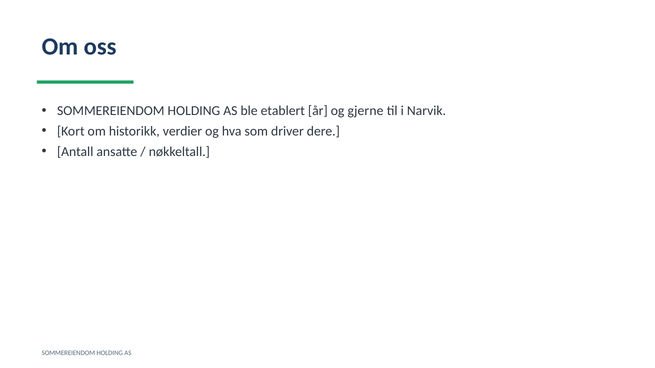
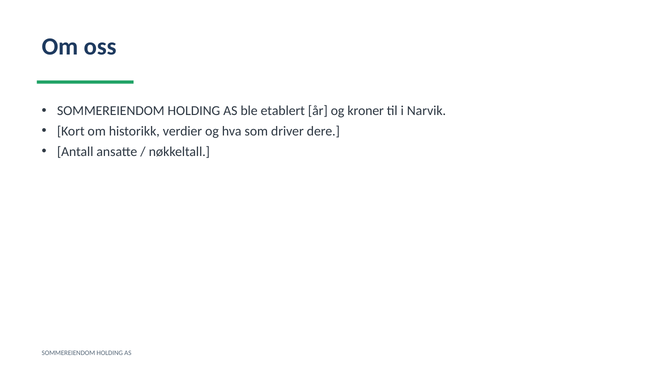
gjerne: gjerne -> kroner
